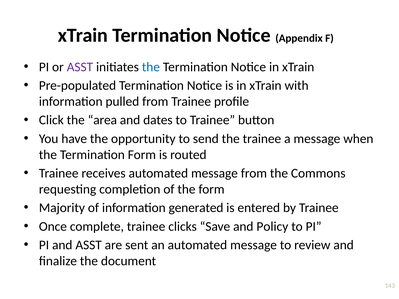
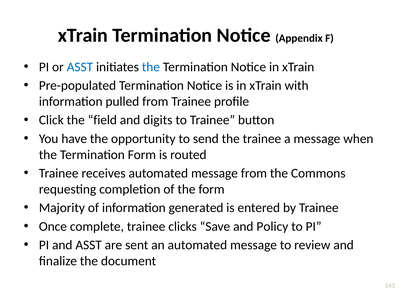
ASST at (80, 67) colour: purple -> blue
area: area -> field
dates: dates -> digits
